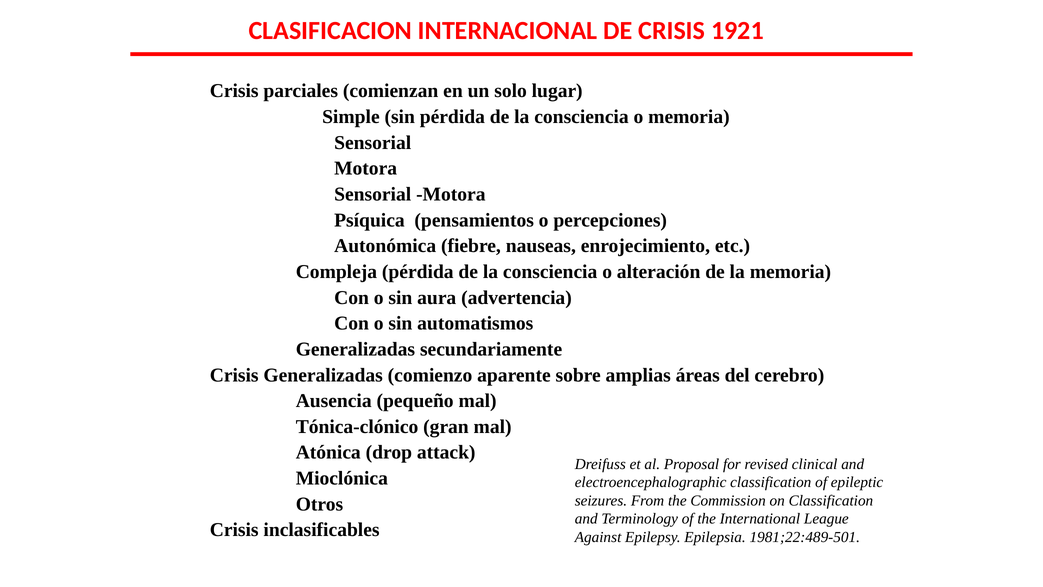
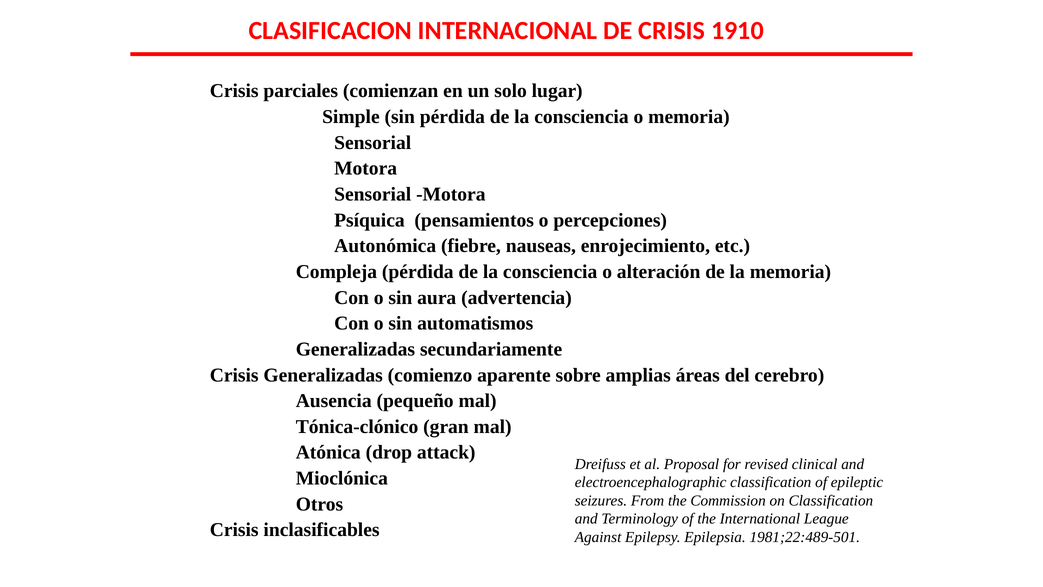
1921: 1921 -> 1910
